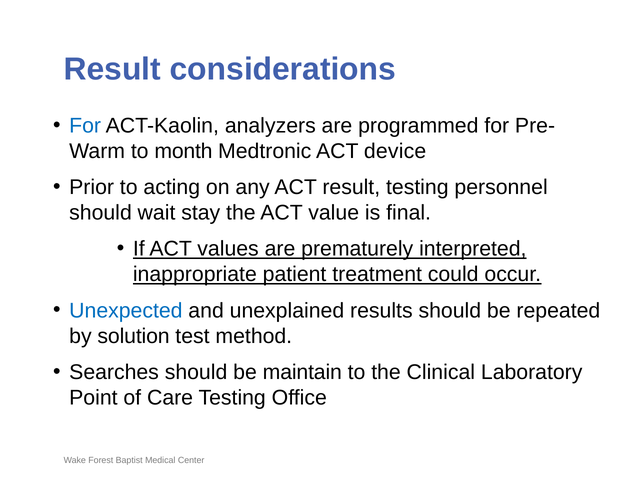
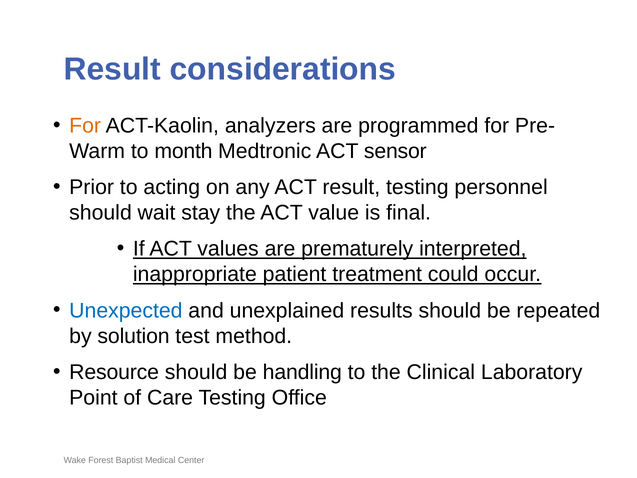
For at (85, 126) colour: blue -> orange
device: device -> sensor
Searches: Searches -> Resource
maintain: maintain -> handling
